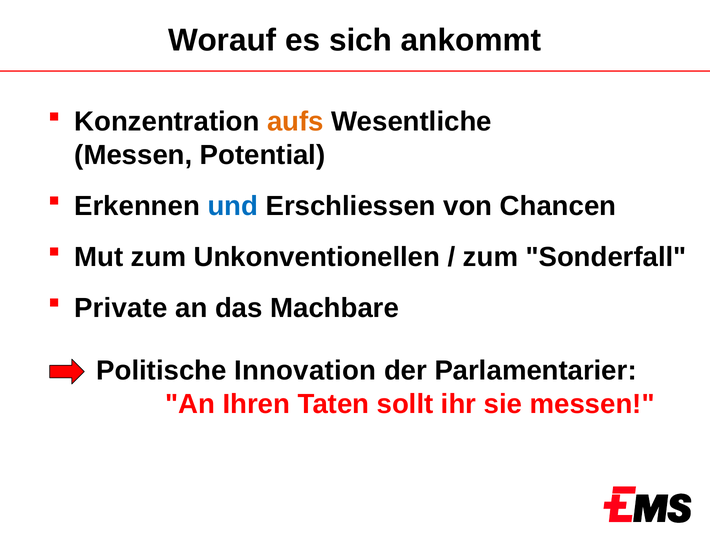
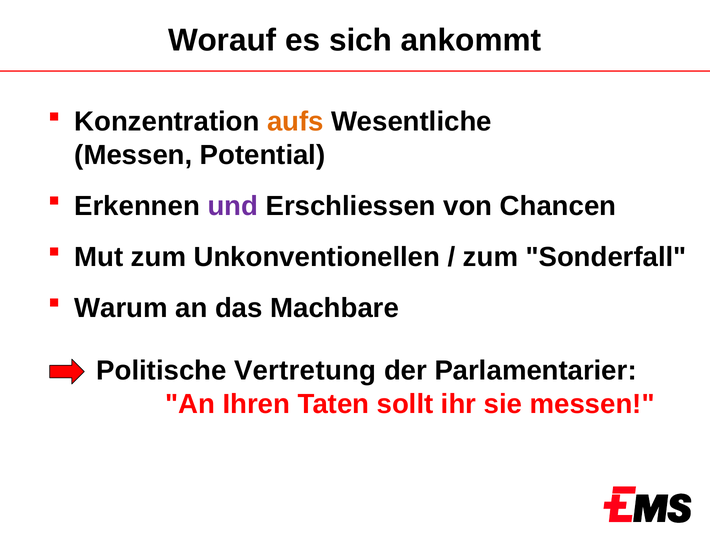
und colour: blue -> purple
Private: Private -> Warum
Innovation: Innovation -> Vertretung
